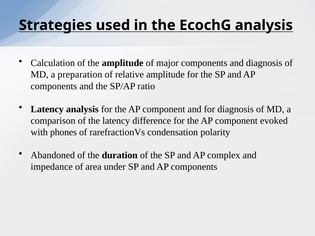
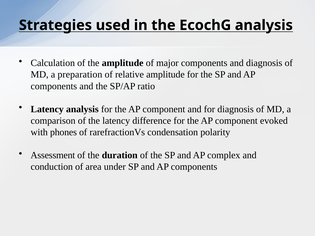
Abandoned: Abandoned -> Assessment
impedance: impedance -> conduction
